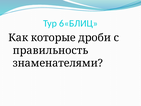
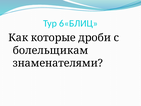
правильность: правильность -> болельщикам
